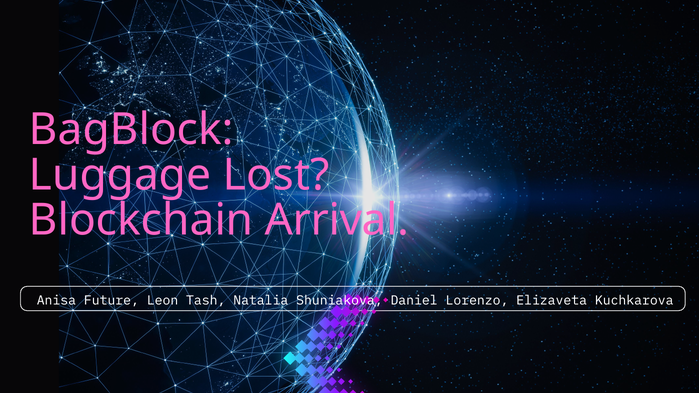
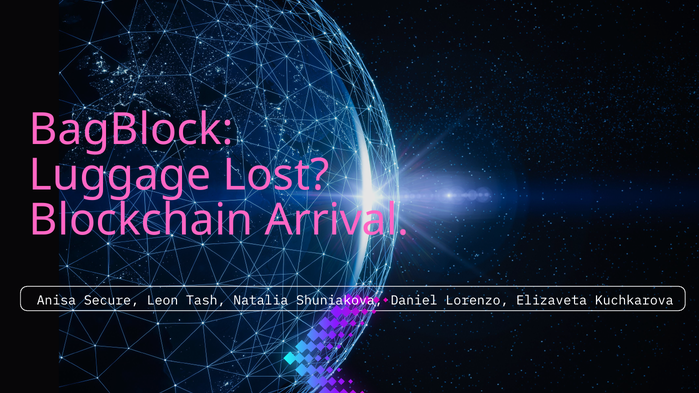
Future: Future -> Secure
